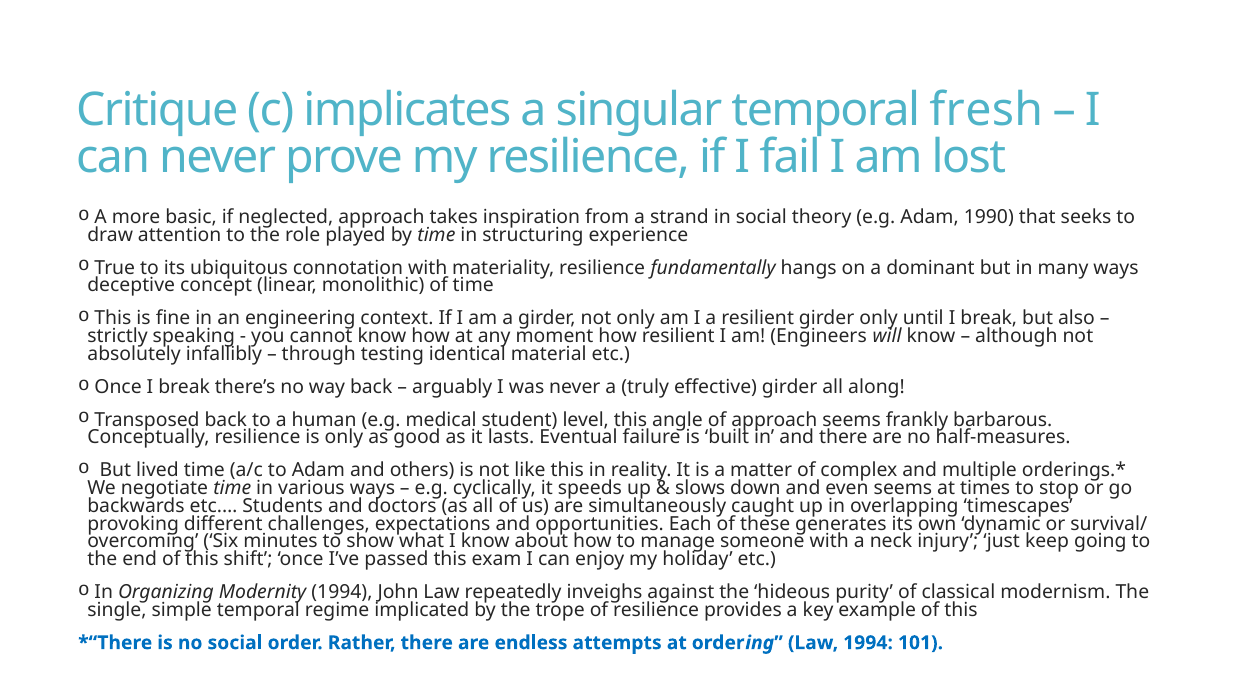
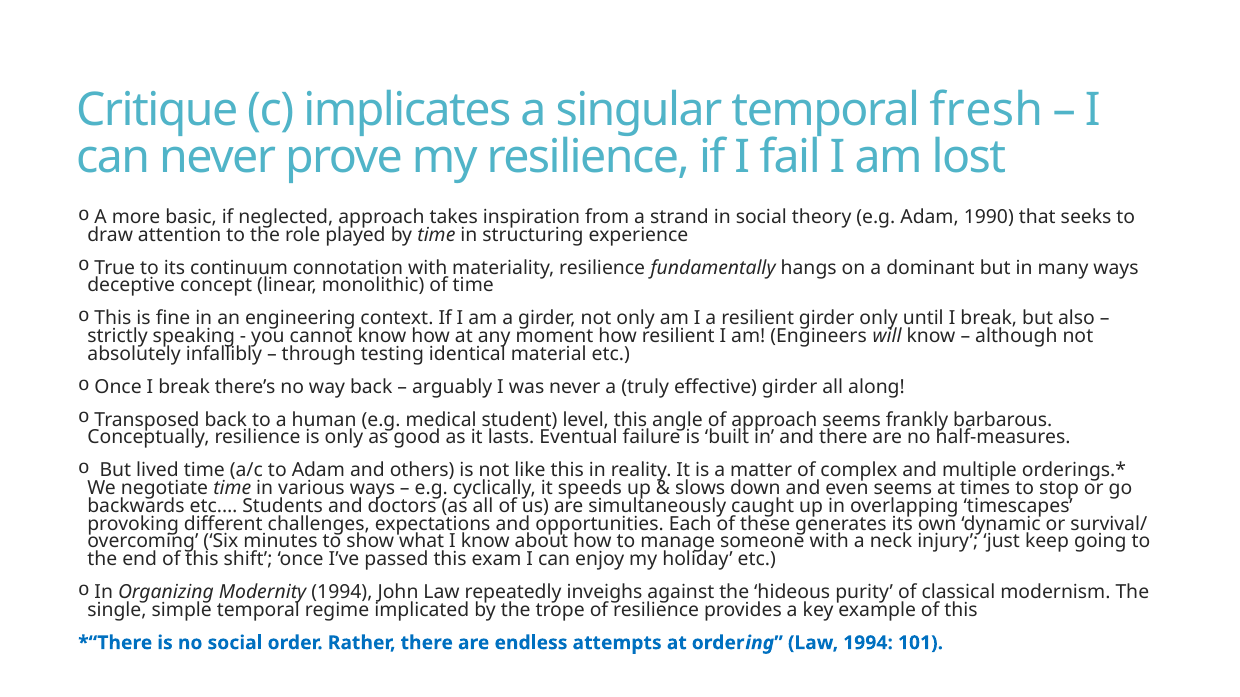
ubiquitous: ubiquitous -> continuum
